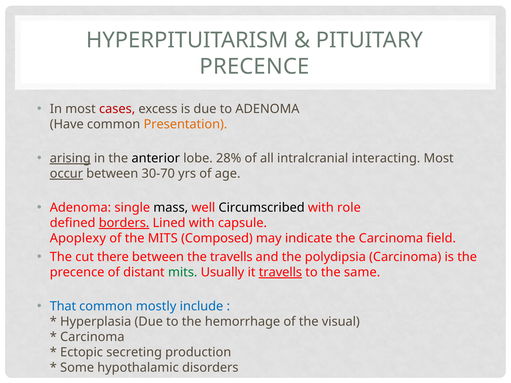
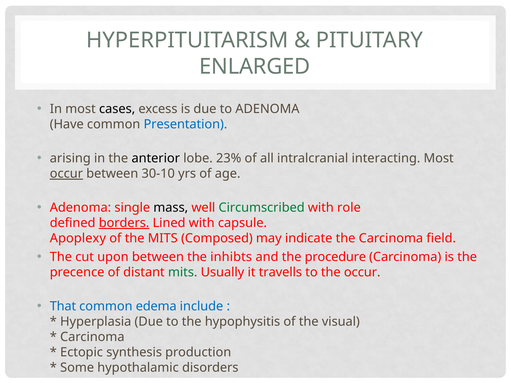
PRECENCE at (255, 67): PRECENCE -> ENLARGED
cases colour: red -> black
Presentation colour: orange -> blue
arising underline: present -> none
28%: 28% -> 23%
30-70: 30-70 -> 30-10
Circumscribed colour: black -> green
there: there -> upon
the travells: travells -> inhibts
polydipsia: polydipsia -> procedure
travells at (280, 273) underline: present -> none
the same: same -> occur
mostly: mostly -> edema
hemorrhage: hemorrhage -> hypophysitis
secreting: secreting -> synthesis
